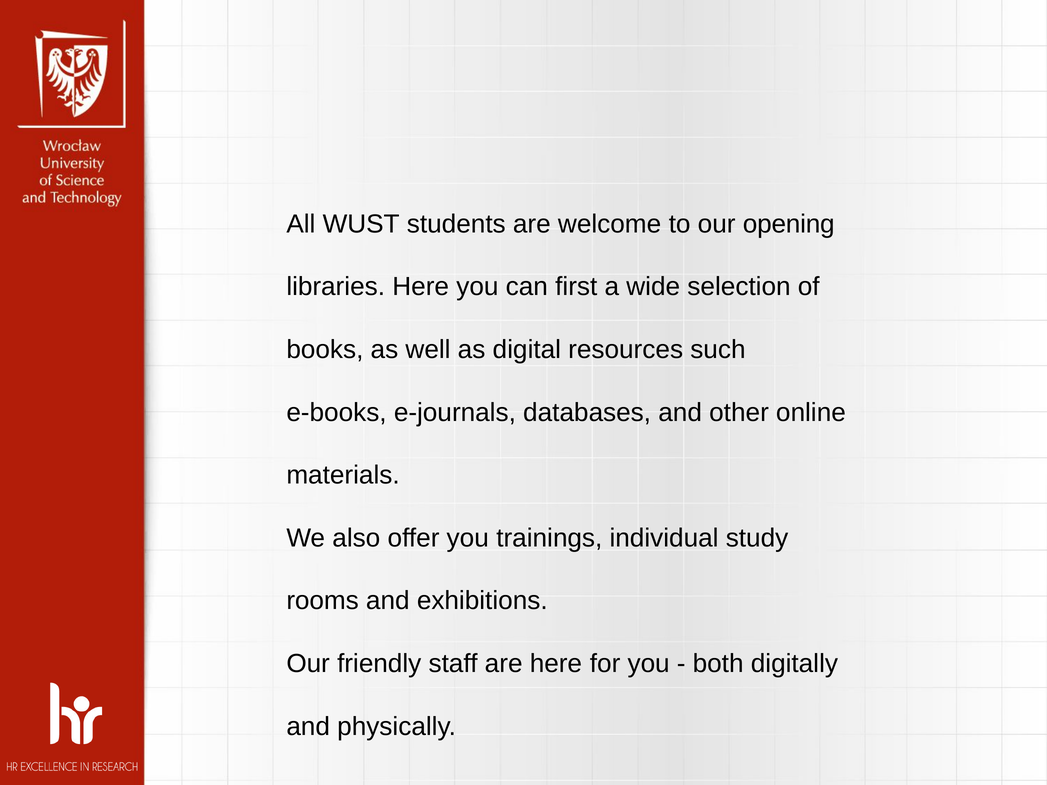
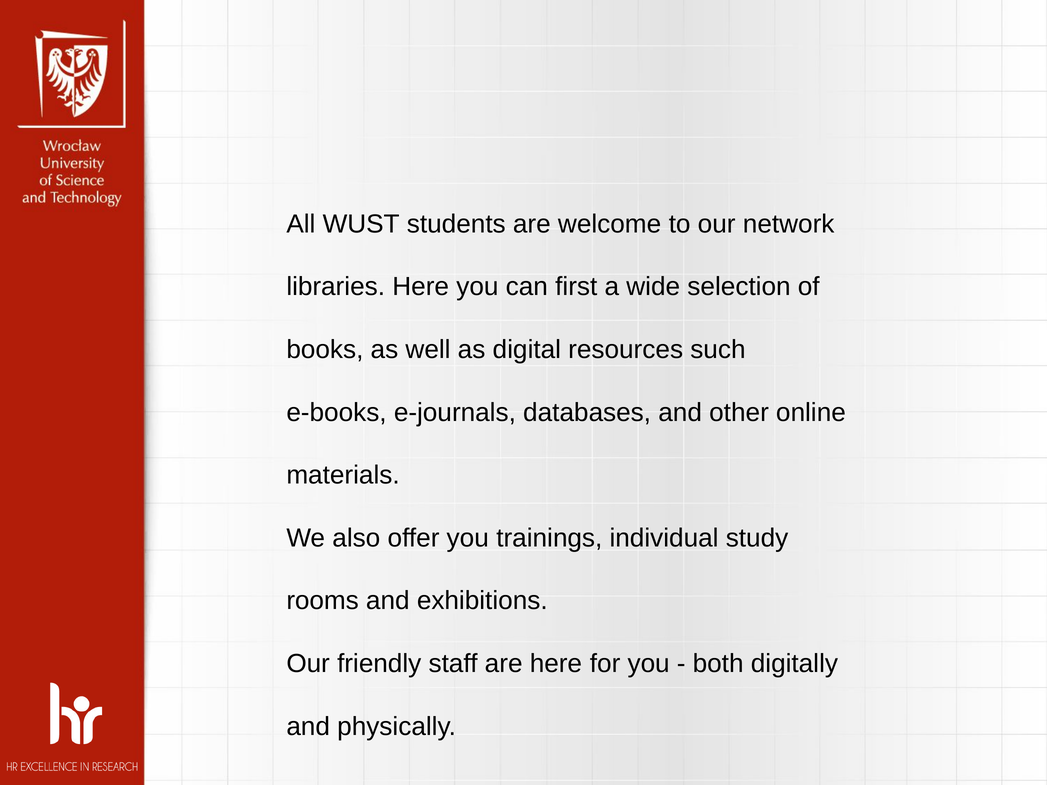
opening: opening -> network
